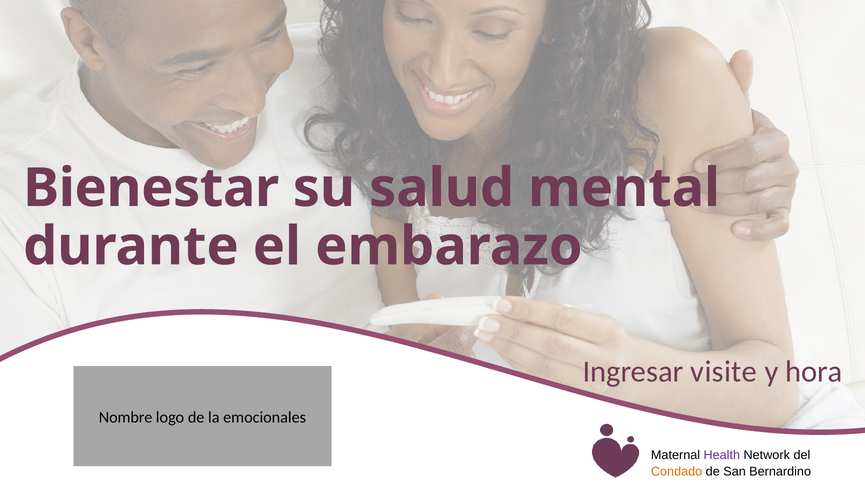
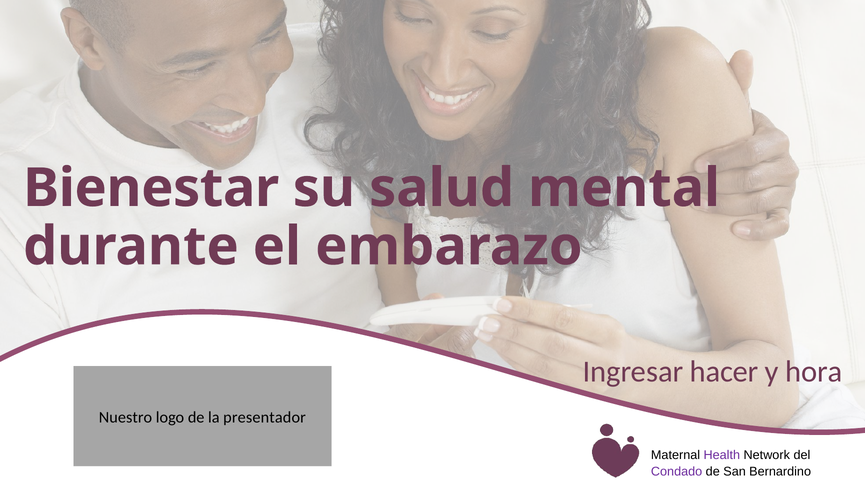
visite: visite -> hacer
Nombre: Nombre -> Nuestro
emocionales: emocionales -> presentador
Condado colour: orange -> purple
